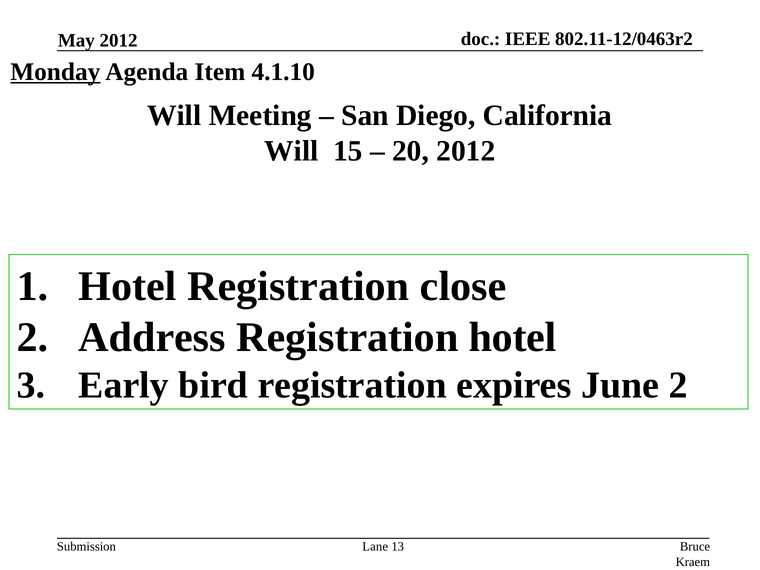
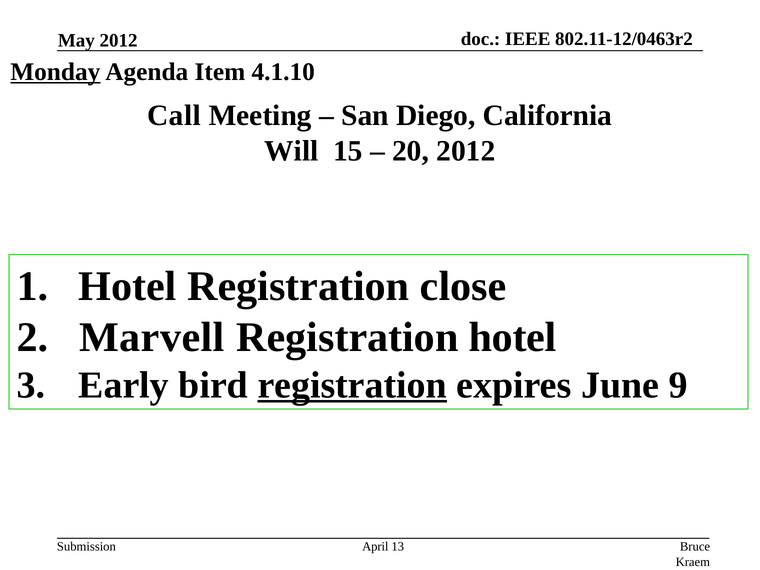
Will at (174, 115): Will -> Call
Address: Address -> Marvell
registration at (352, 385) underline: none -> present
June 2: 2 -> 9
Lane: Lane -> April
